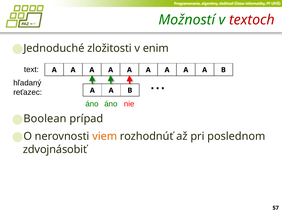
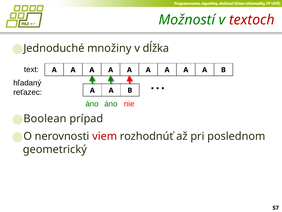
zložitosti: zložitosti -> množiny
enim: enim -> dĺžka
viem colour: orange -> red
zdvojnásobiť: zdvojnásobiť -> geometrický
